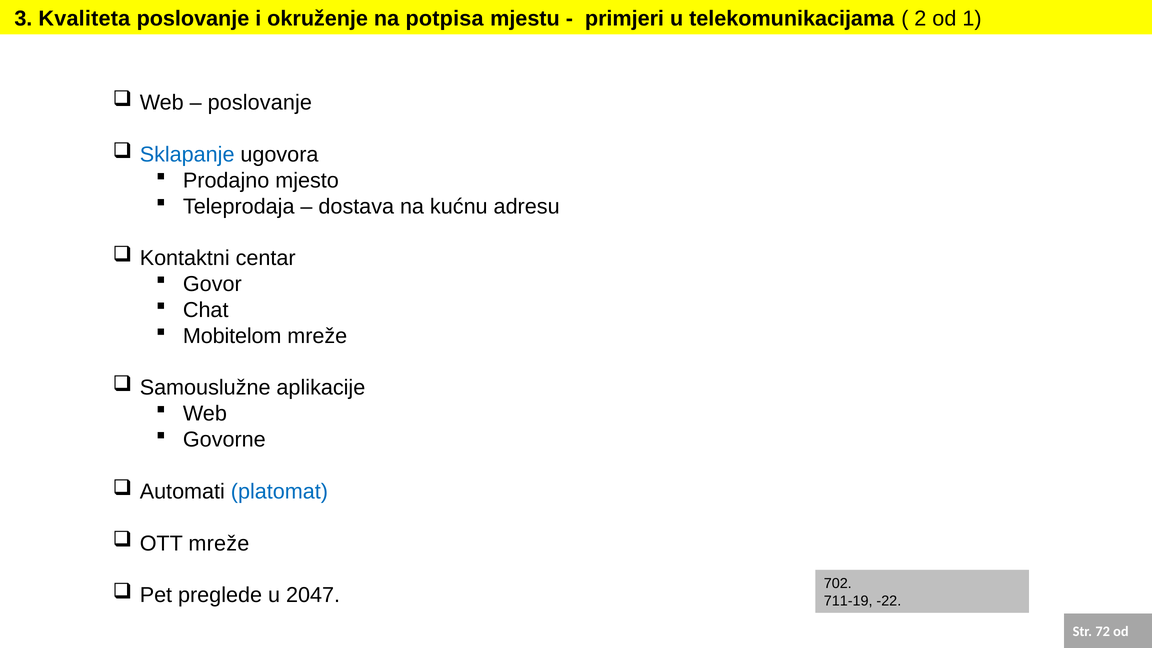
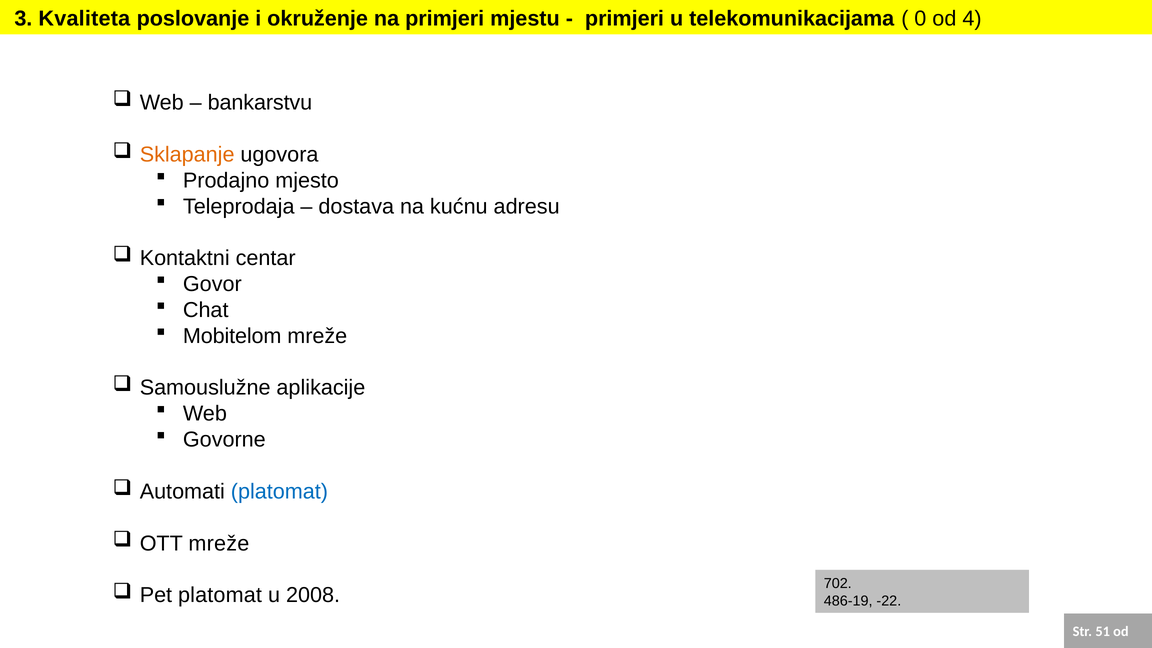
na potpisa: potpisa -> primjeri
2: 2 -> 0
1: 1 -> 4
poslovanje at (260, 103): poslovanje -> bankarstvu
Sklapanje colour: blue -> orange
Pet preglede: preglede -> platomat
2047: 2047 -> 2008
711-19: 711-19 -> 486-19
72: 72 -> 51
